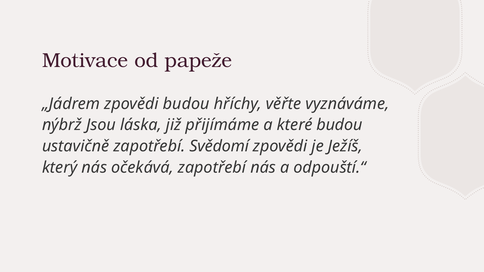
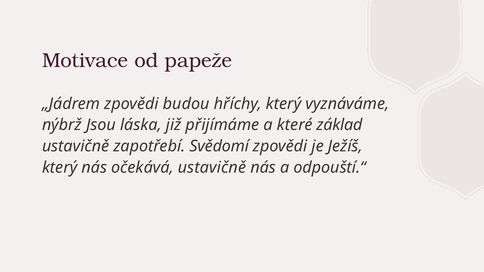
hříchy věřte: věřte -> který
které budou: budou -> základ
očekává zapotřebí: zapotřebí -> ustavičně
